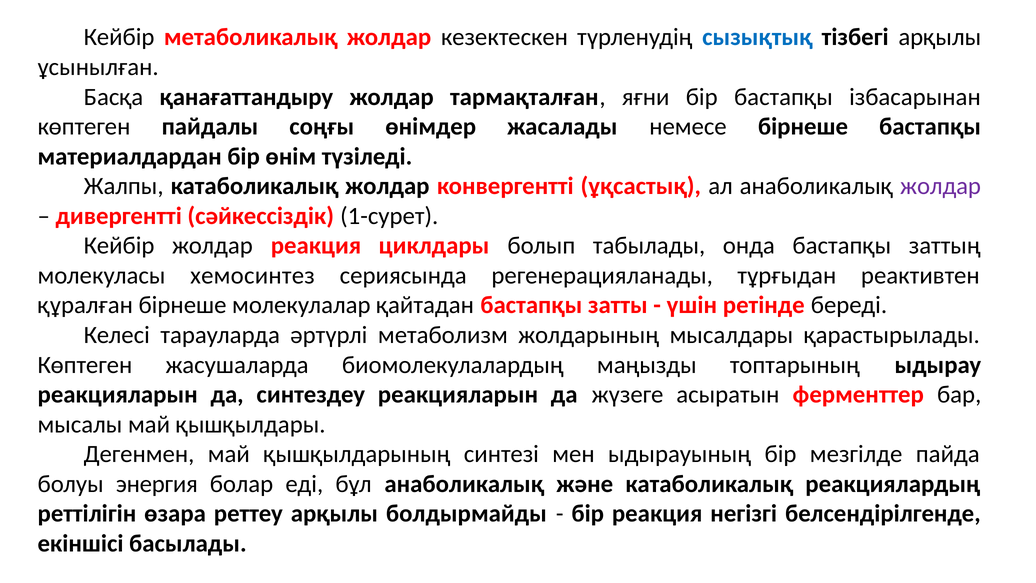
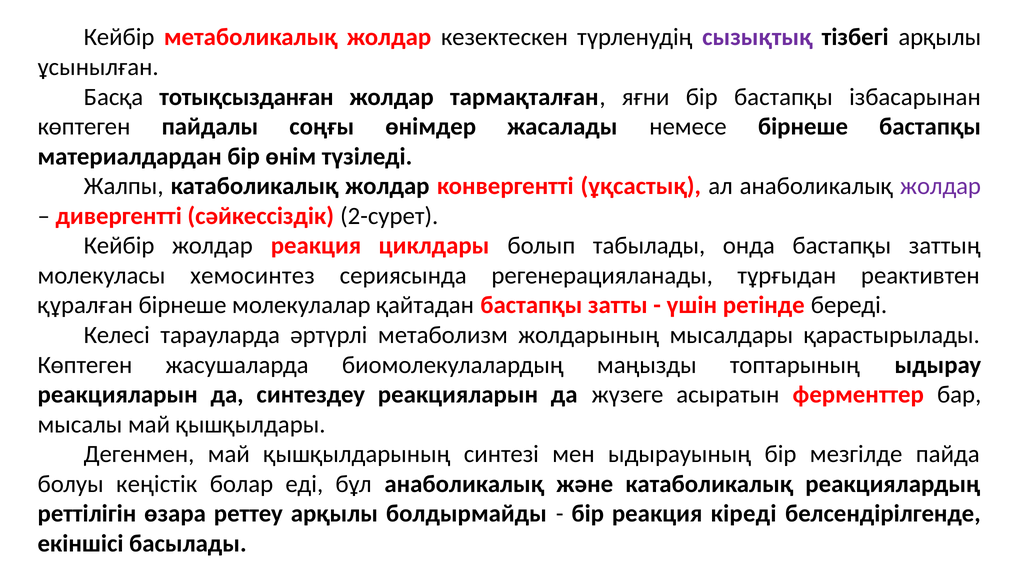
сызықтық colour: blue -> purple
қанағаттандыру: қанағаттандыру -> тотықсызданған
1-сурет: 1-сурет -> 2-сурет
энергия: энергия -> кеңістік
негізгі: негізгі -> кіреді
